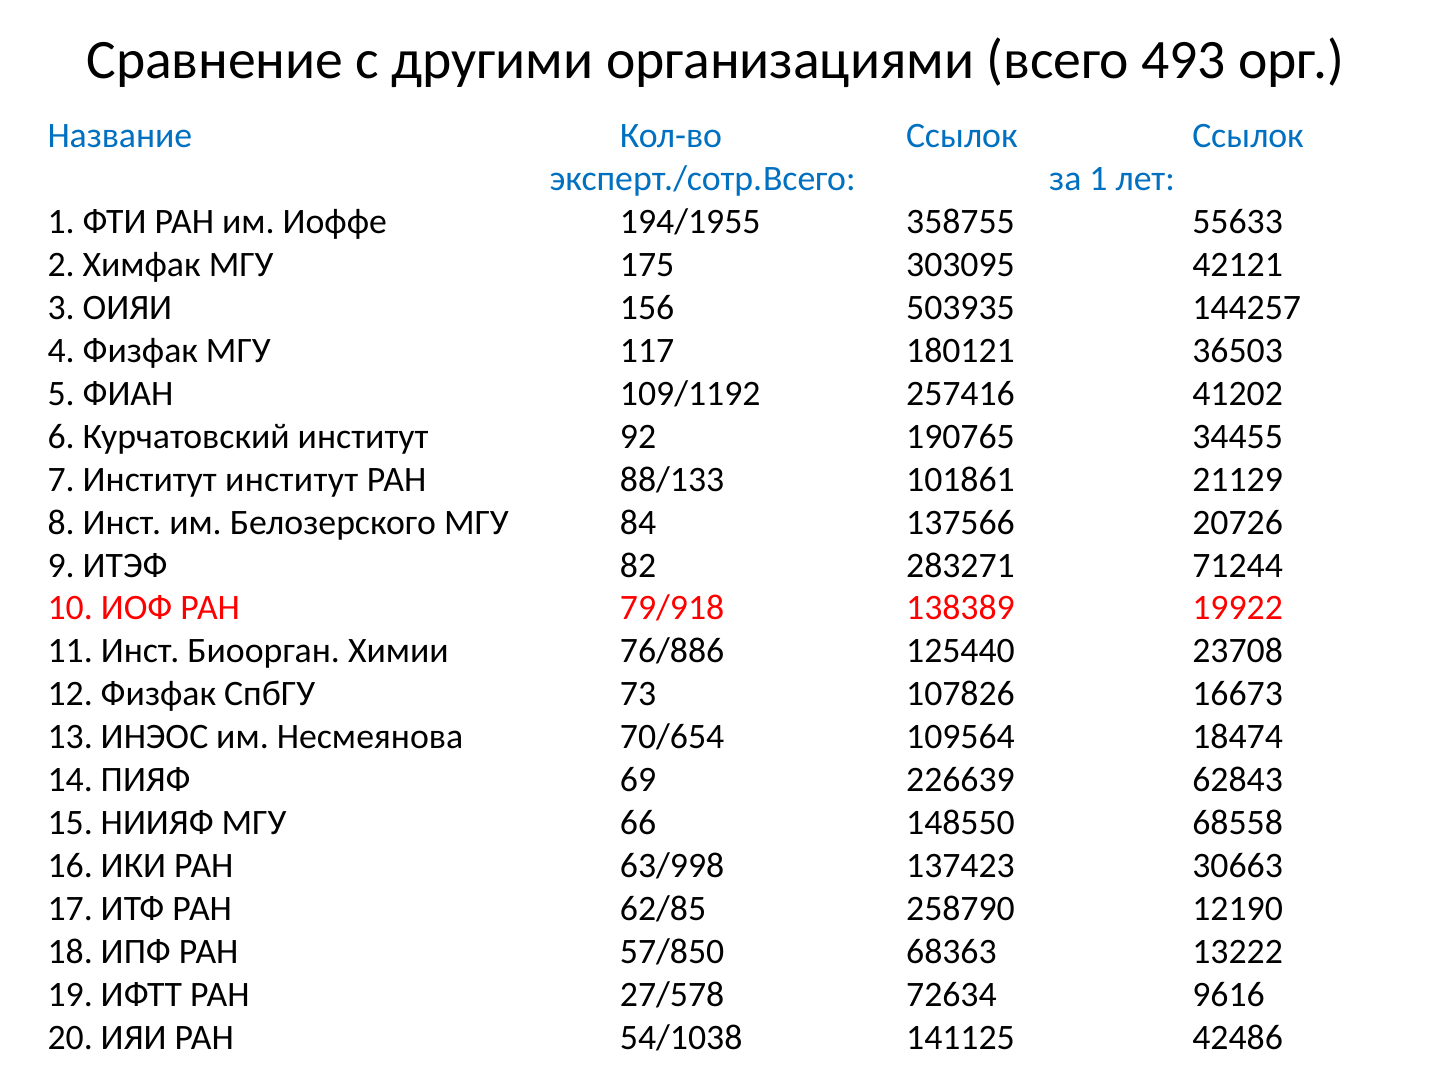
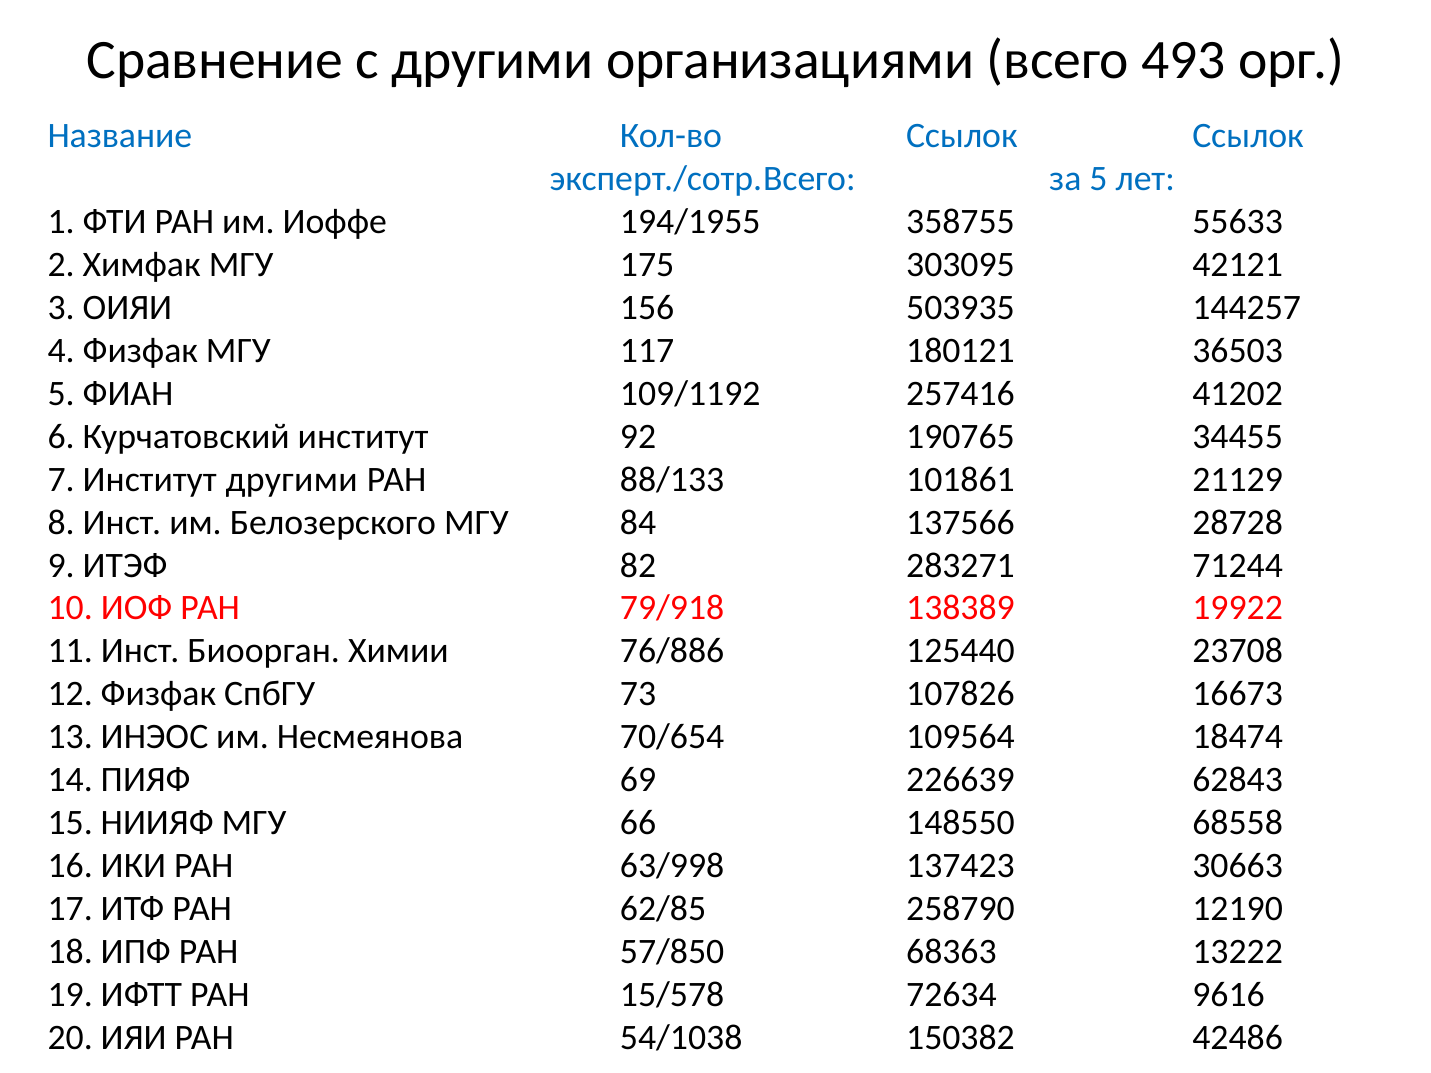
за 1: 1 -> 5
Институт институт: институт -> другими
20726: 20726 -> 28728
27/578: 27/578 -> 15/578
141125: 141125 -> 150382
